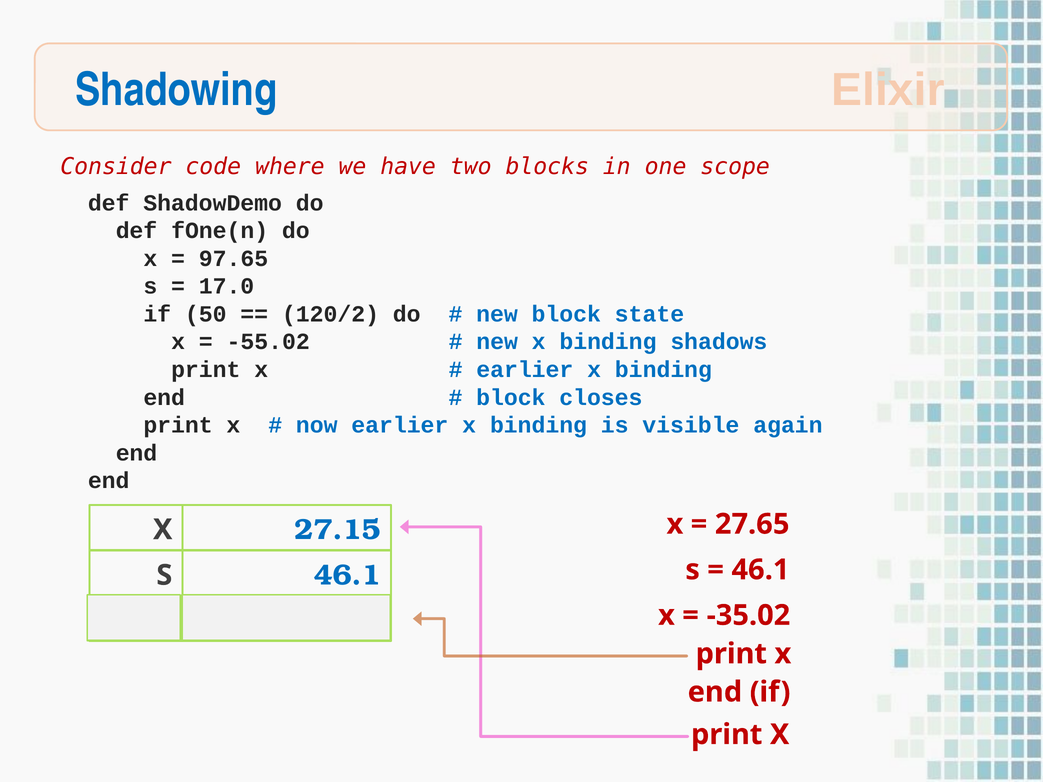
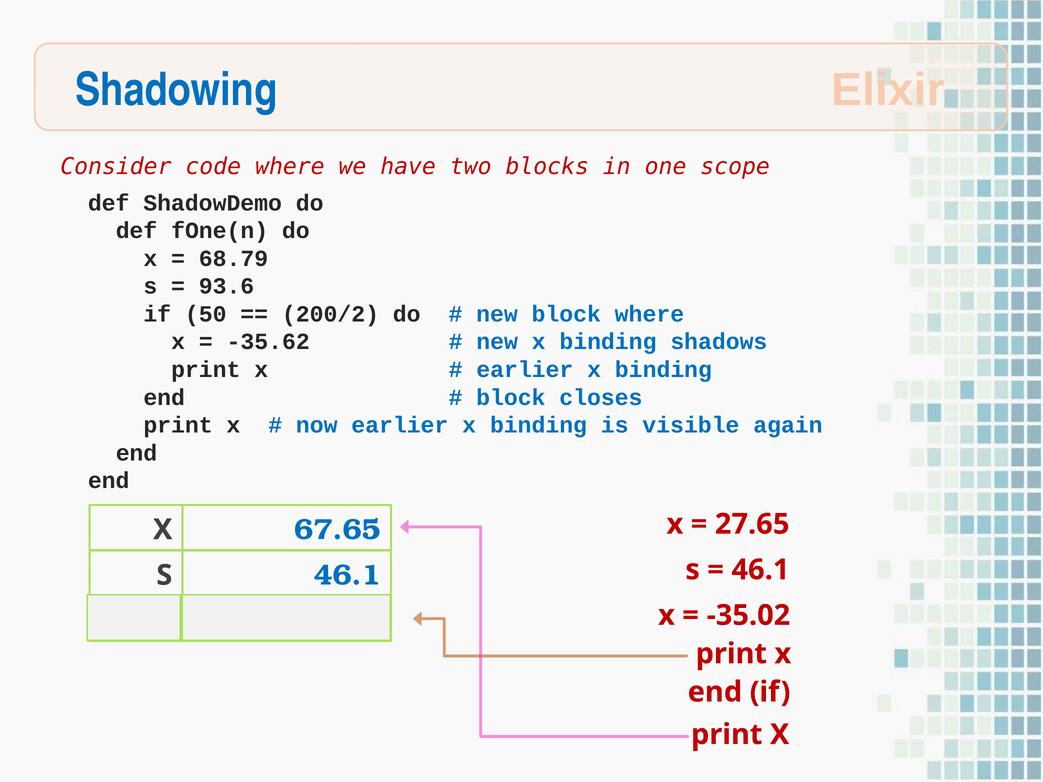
97.65: 97.65 -> 68.79
17.0: 17.0 -> 93.6
120/2: 120/2 -> 200/2
block state: state -> where
-55.02: -55.02 -> -35.62
27.15: 27.15 -> 67.65
